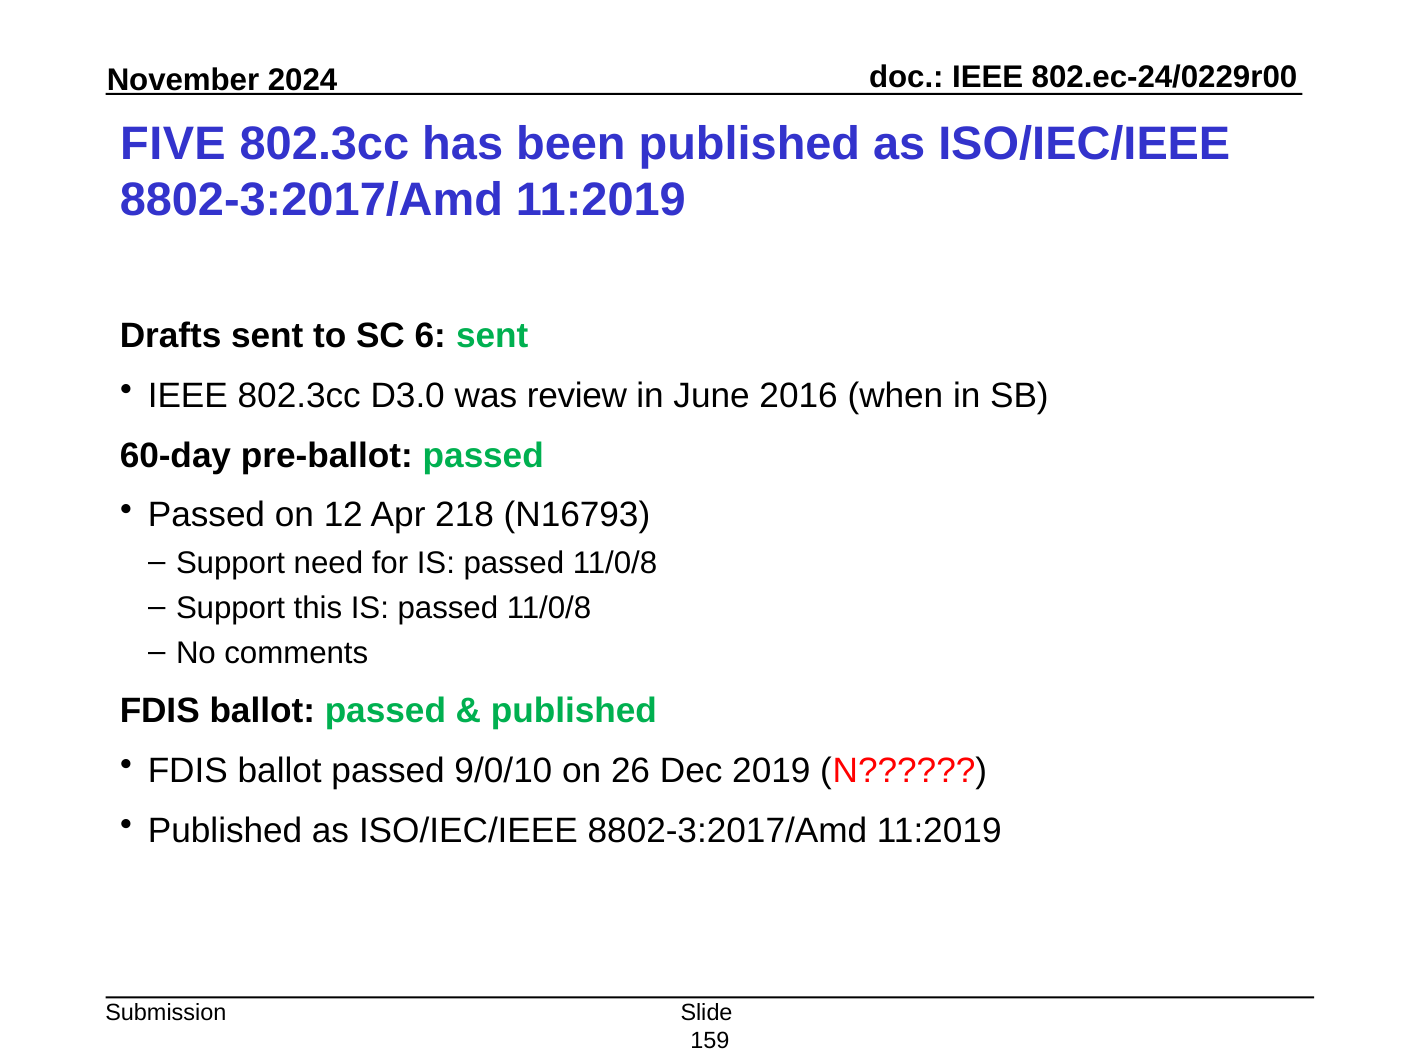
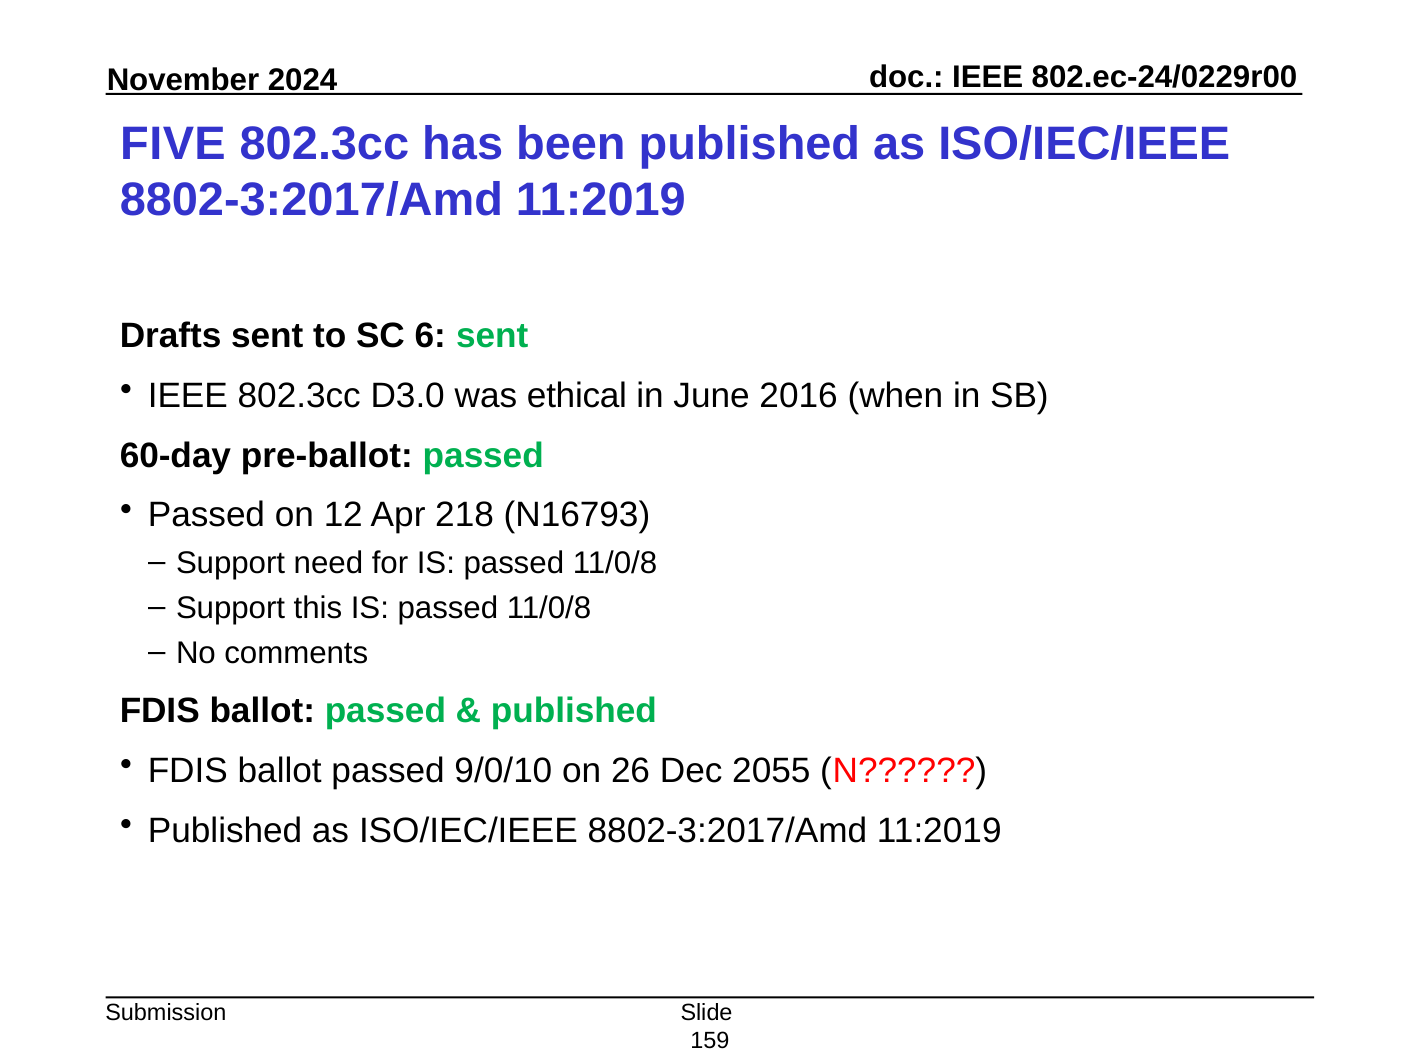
review: review -> ethical
2019: 2019 -> 2055
